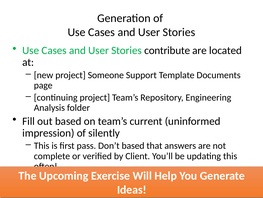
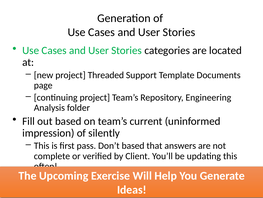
contribute: contribute -> categories
Someone: Someone -> Threaded
